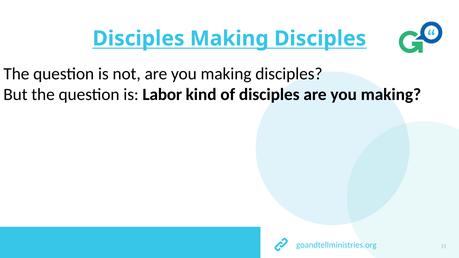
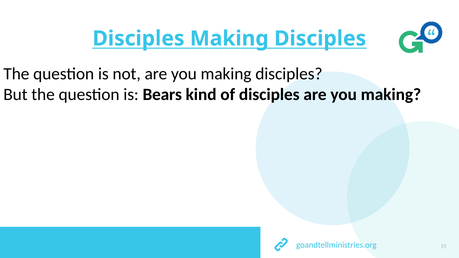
Labor: Labor -> Bears
